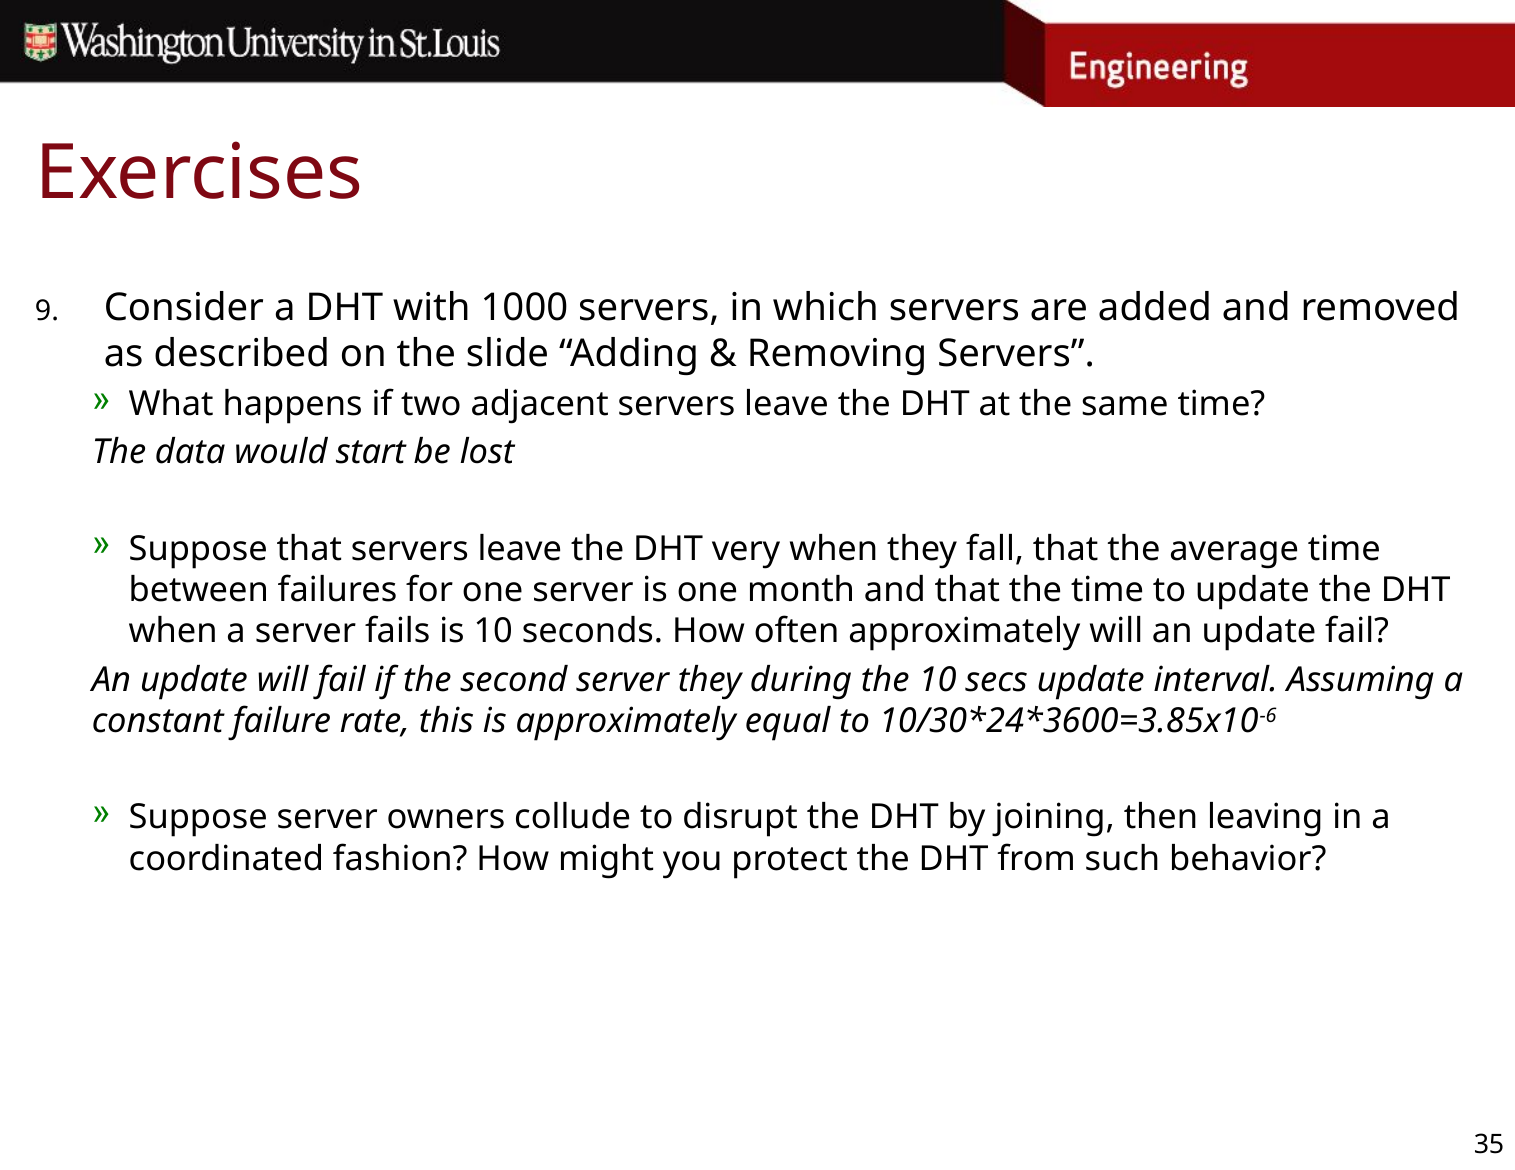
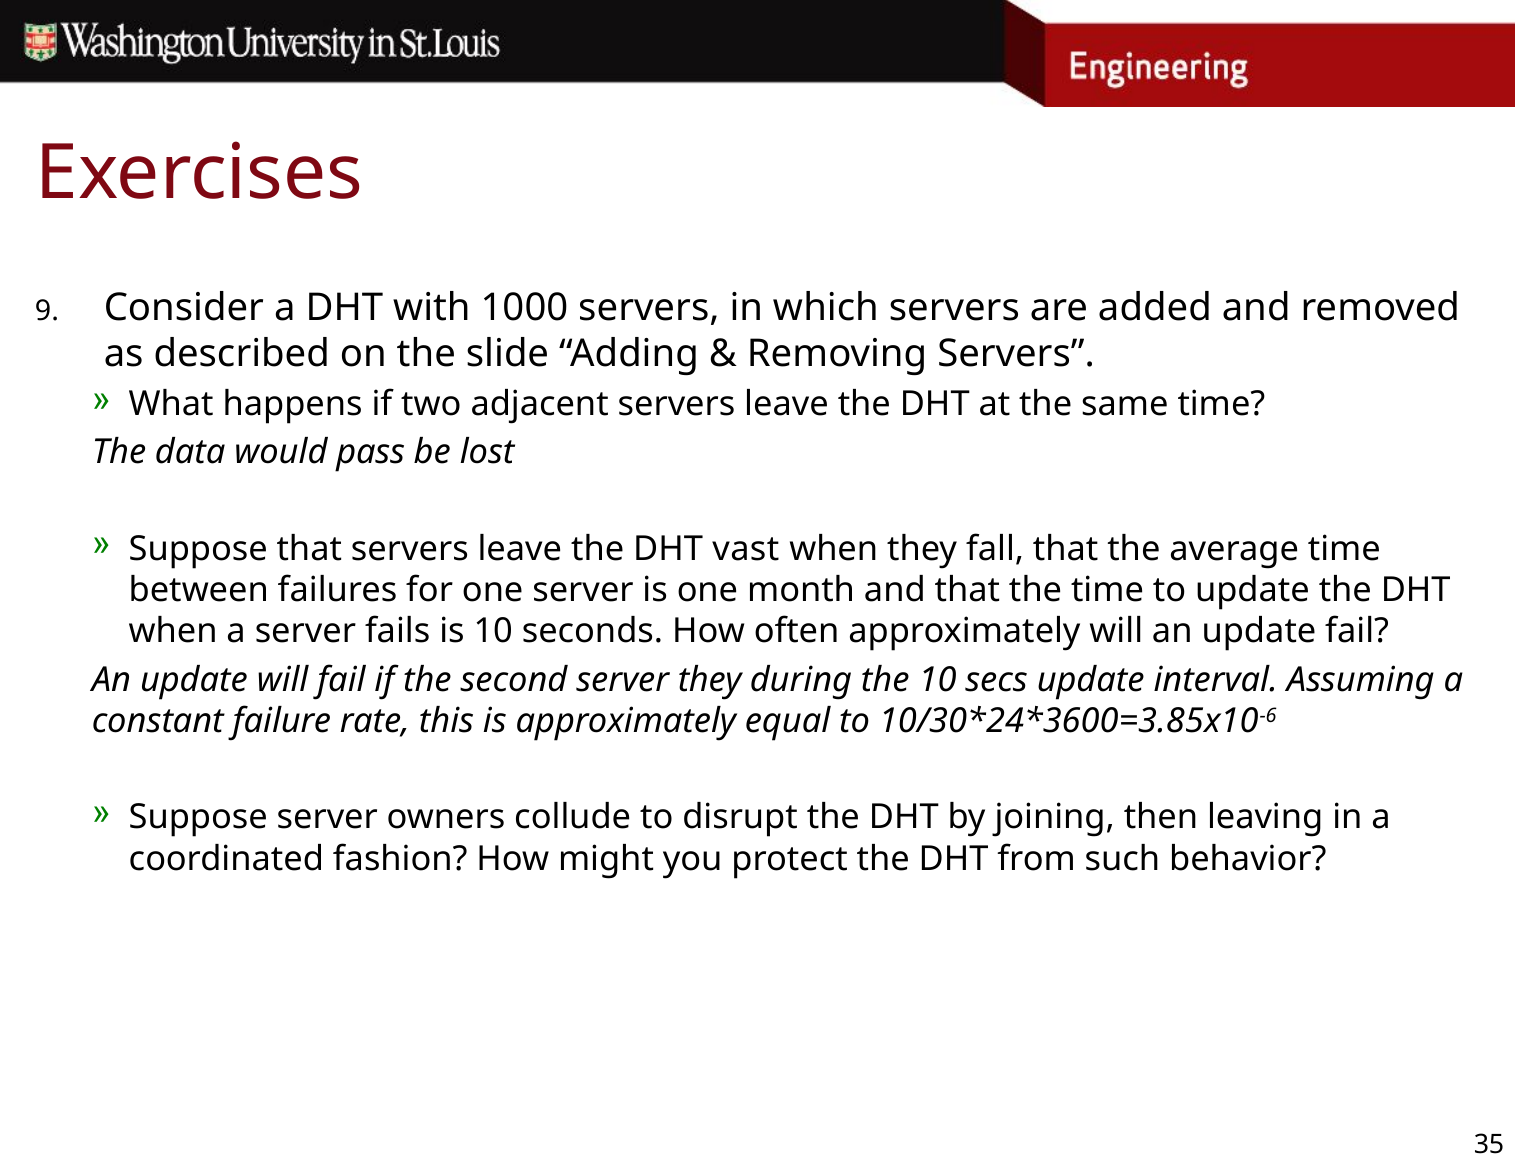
start: start -> pass
very: very -> vast
